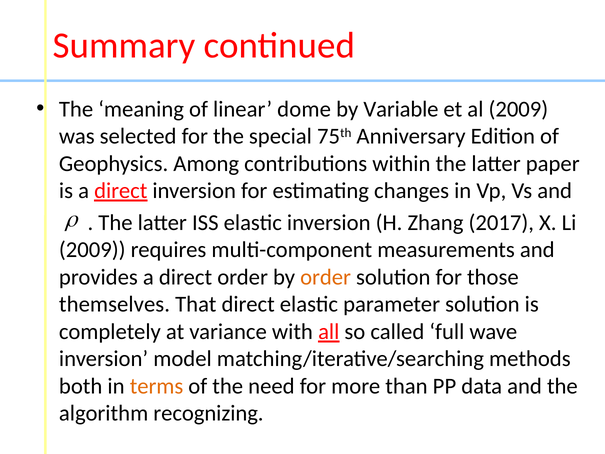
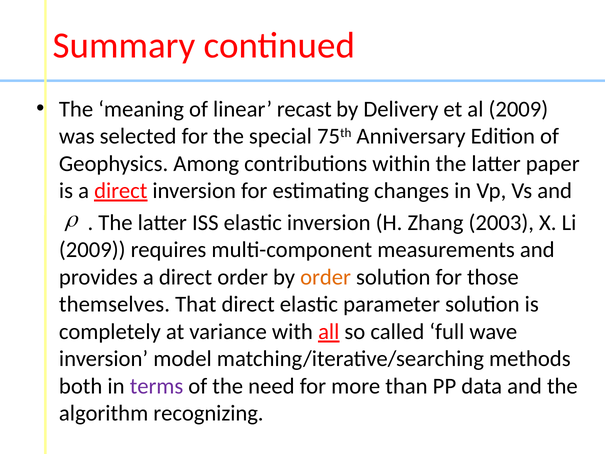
dome: dome -> recast
Variable: Variable -> Delivery
2017: 2017 -> 2003
terms colour: orange -> purple
